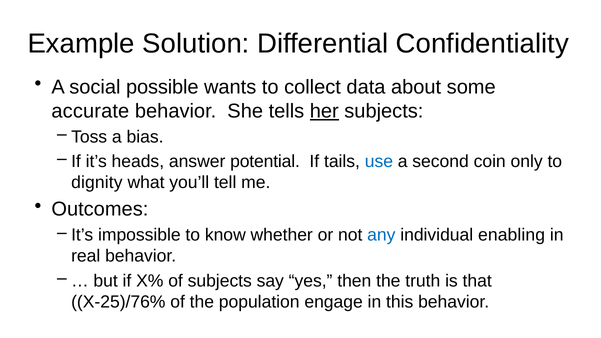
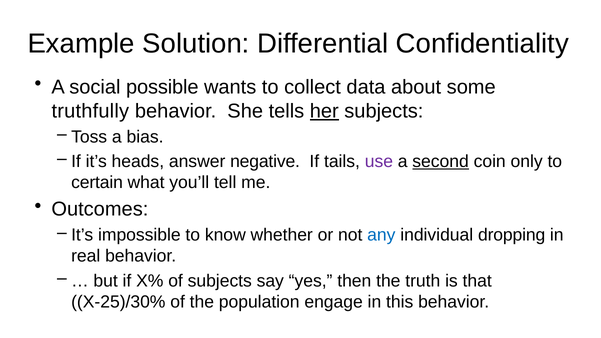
accurate: accurate -> truthfully
potential: potential -> negative
use colour: blue -> purple
second underline: none -> present
dignity: dignity -> certain
enabling: enabling -> dropping
X-25)/76%: X-25)/76% -> X-25)/30%
